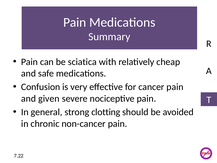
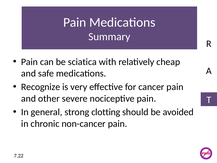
Confusion: Confusion -> Recognize
given: given -> other
